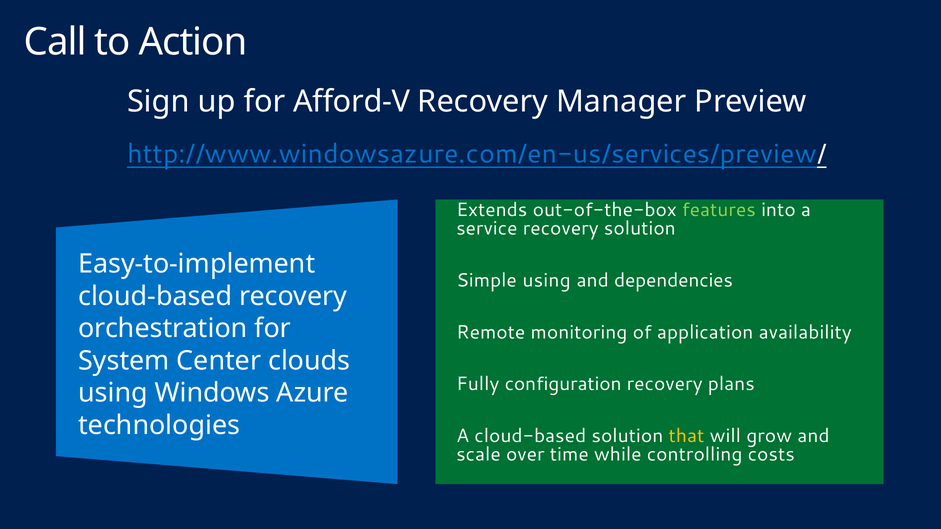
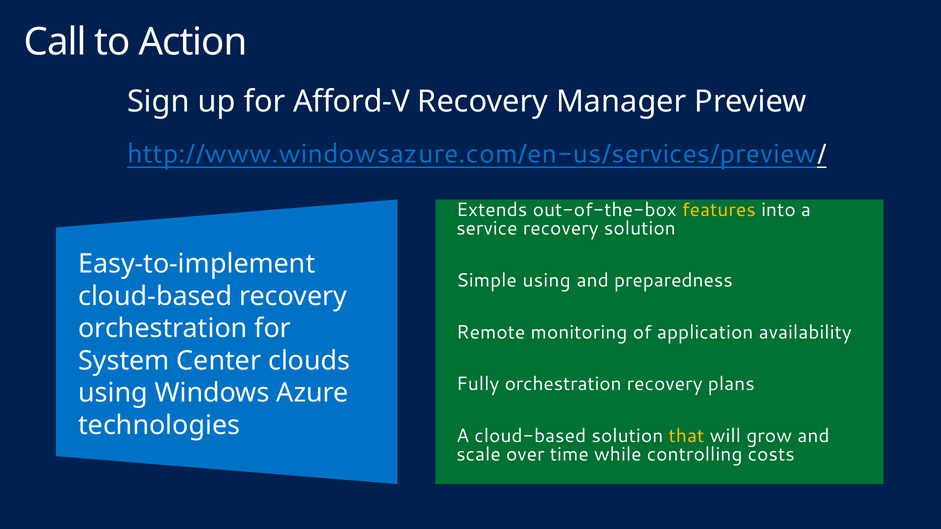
features colour: light green -> yellow
dependencies: dependencies -> preparedness
Fully configuration: configuration -> orchestration
